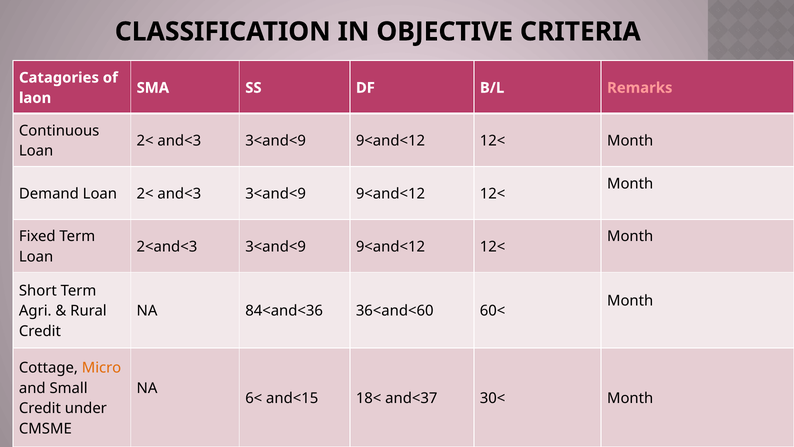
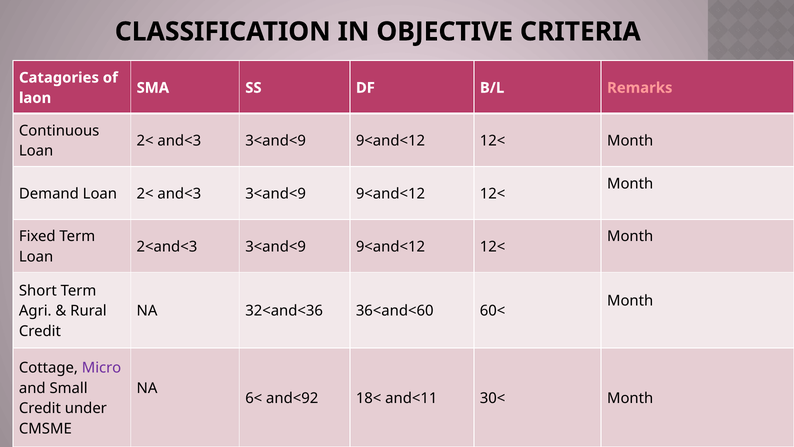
84<and<36: 84<and<36 -> 32<and<36
Micro colour: orange -> purple
and<15: and<15 -> and<92
and<37: and<37 -> and<11
